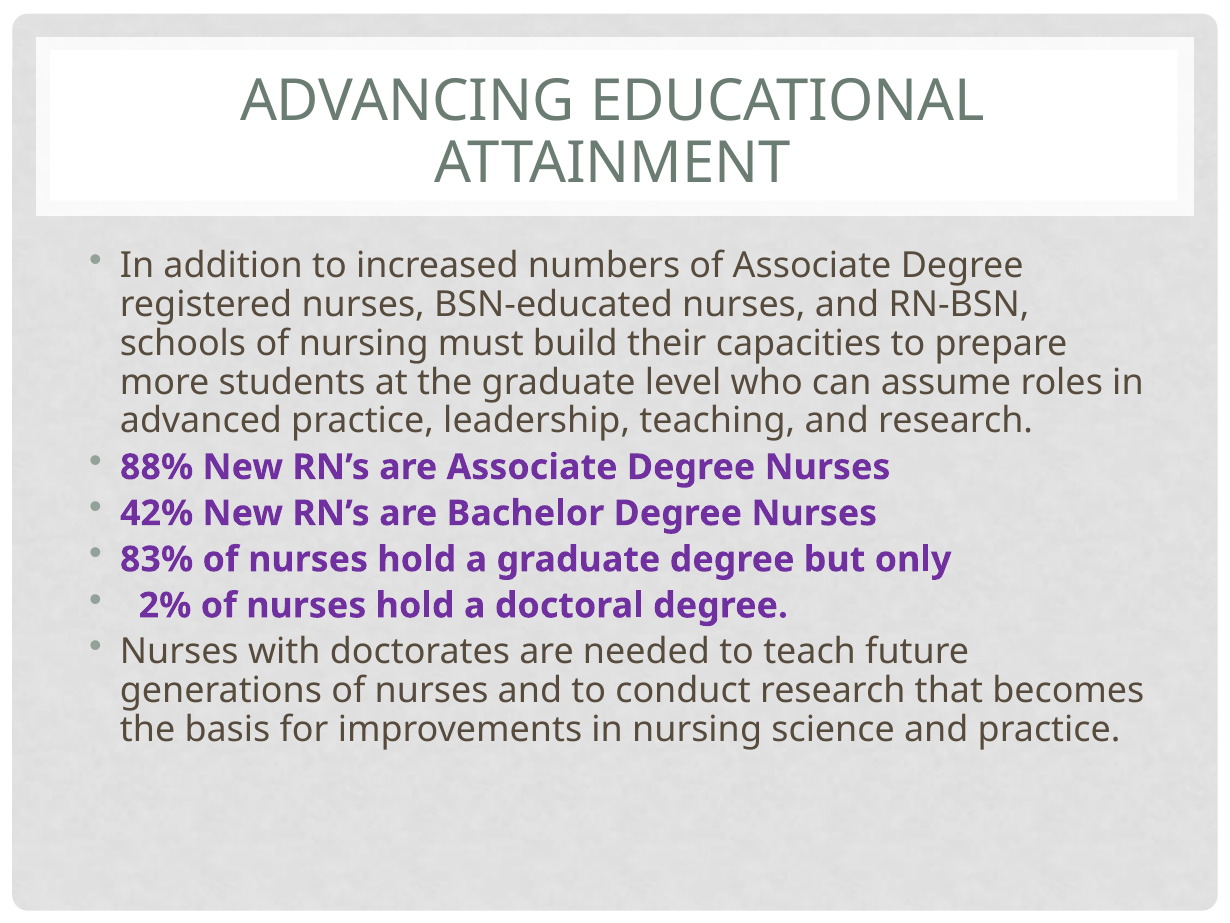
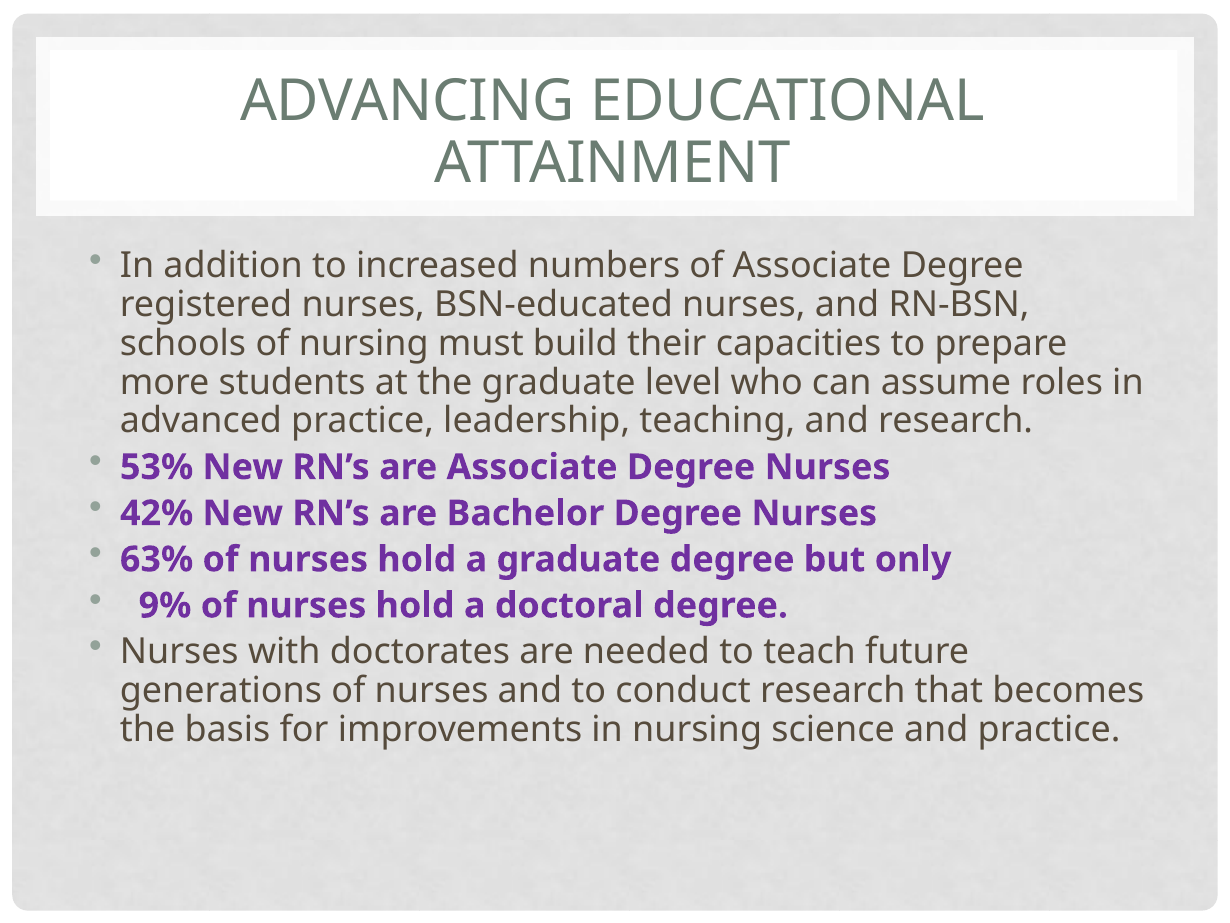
88%: 88% -> 53%
83%: 83% -> 63%
2%: 2% -> 9%
